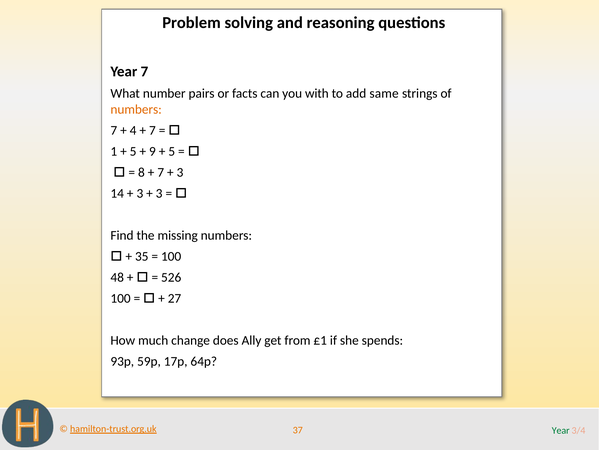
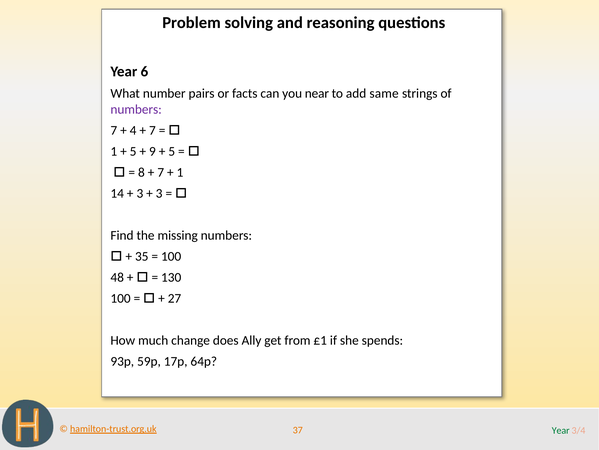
Year 7: 7 -> 6
with: with -> near
numbers at (136, 109) colour: orange -> purple
3 at (180, 172): 3 -> 1
526: 526 -> 130
